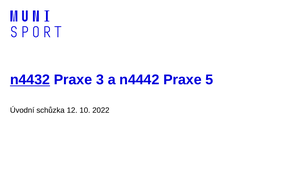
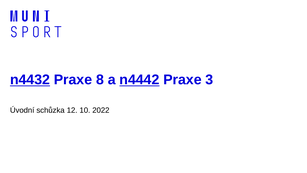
3: 3 -> 8
n4442 underline: none -> present
5: 5 -> 3
